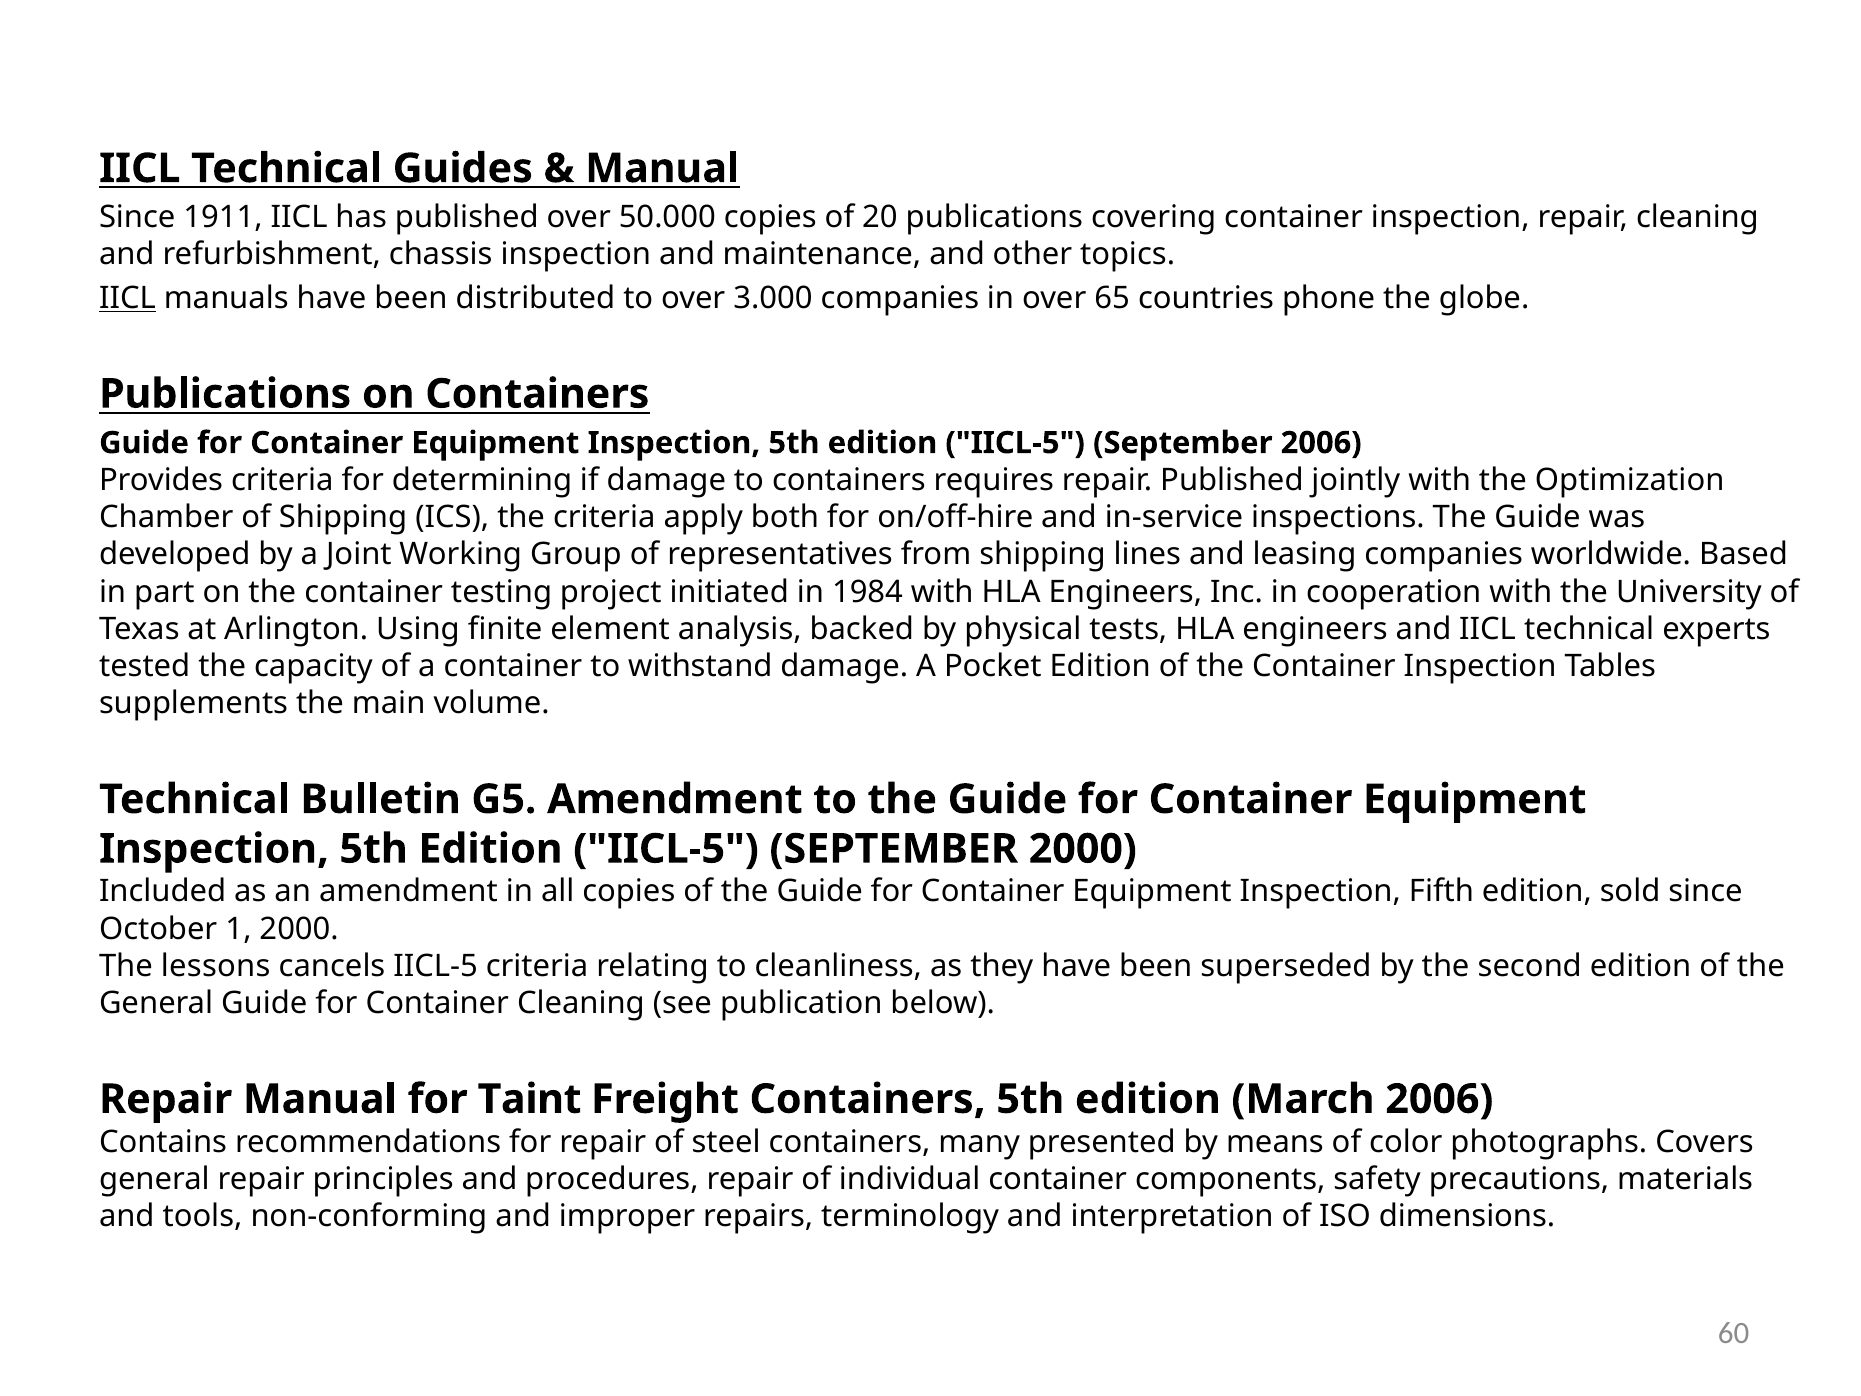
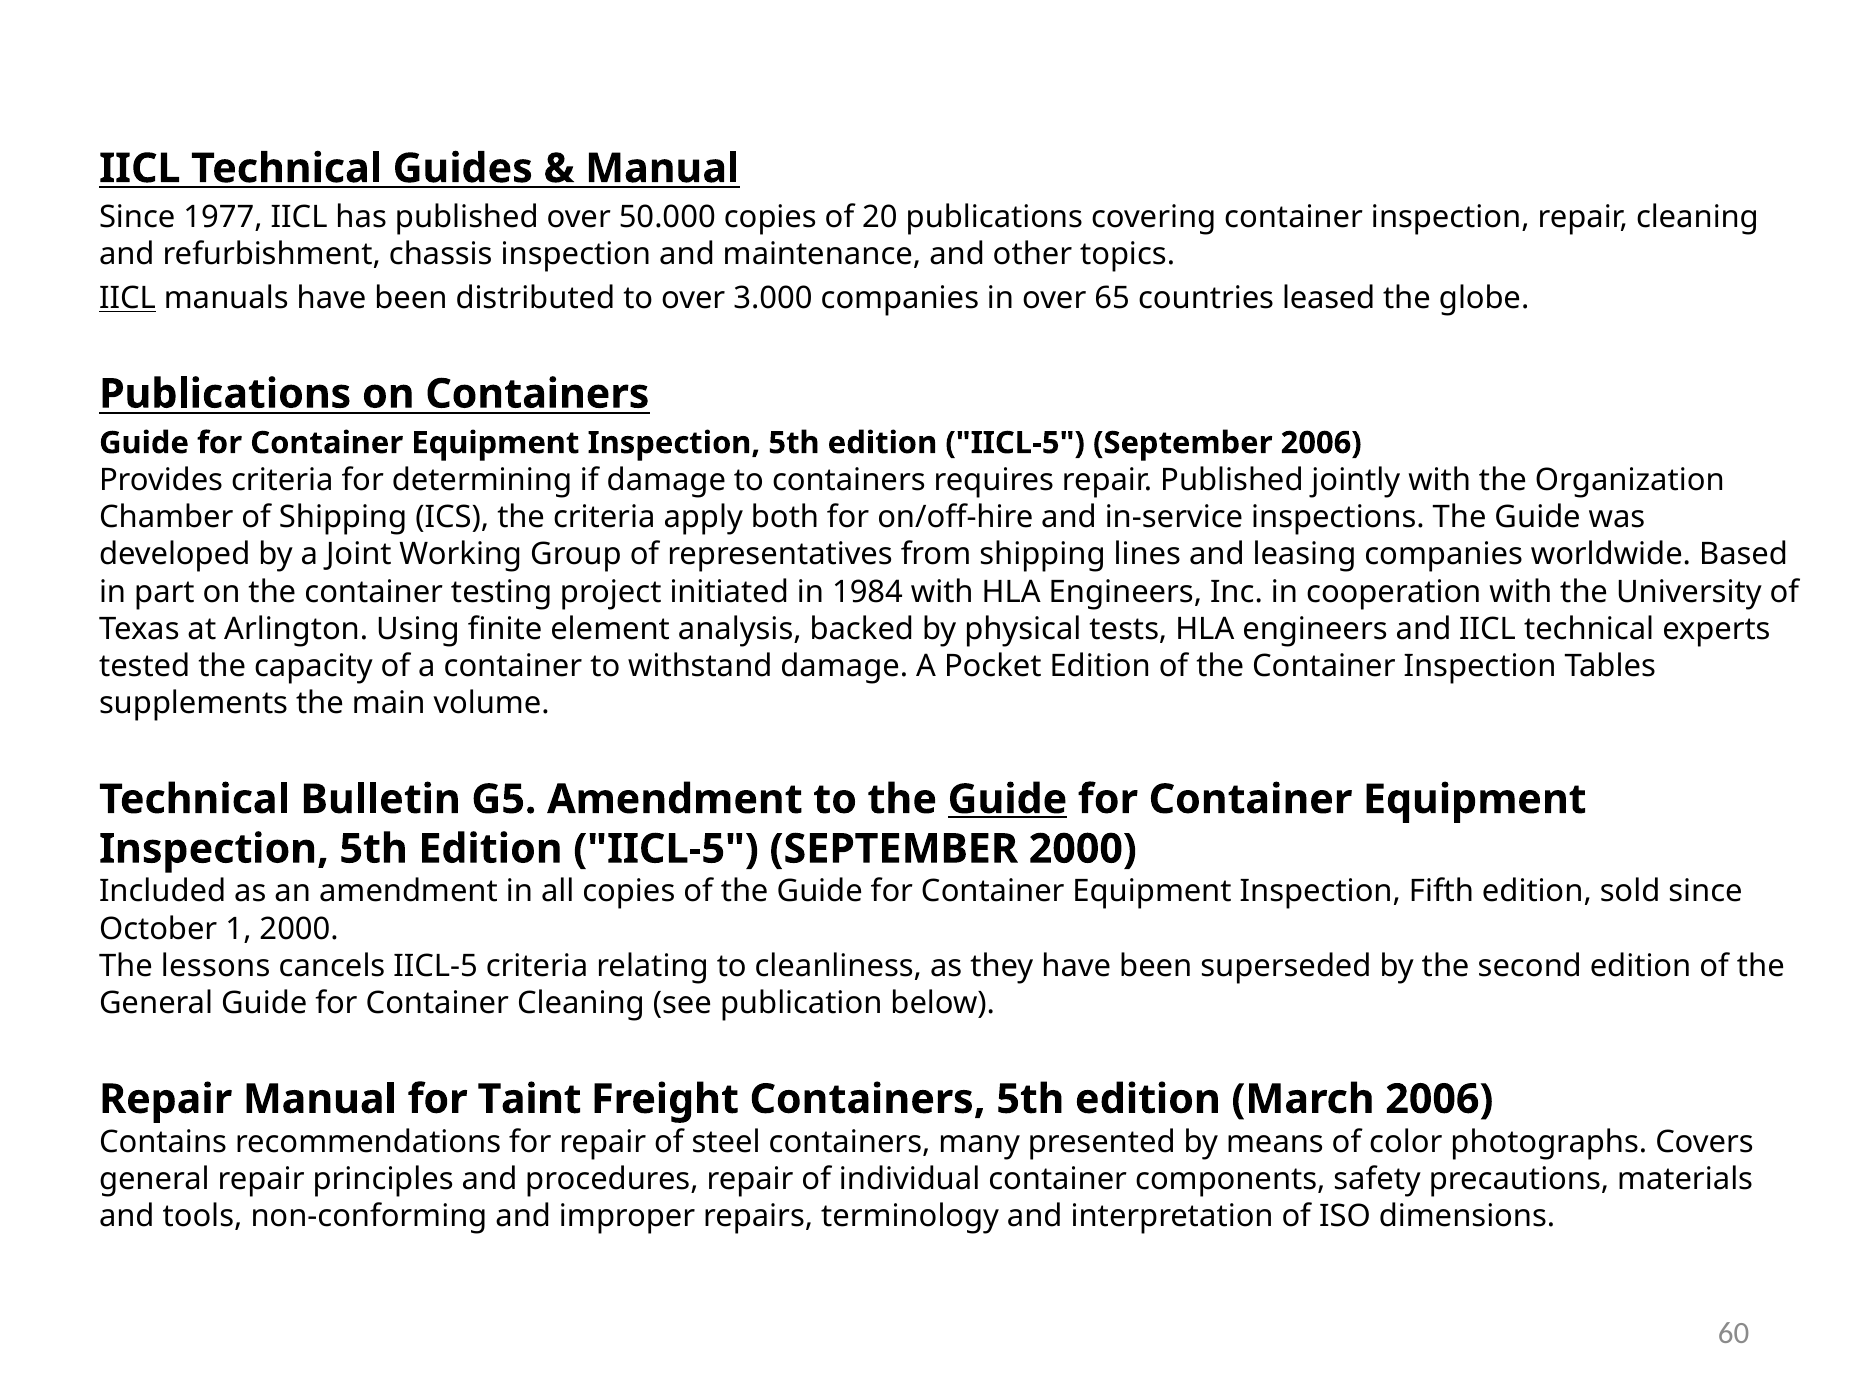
1911: 1911 -> 1977
phone: phone -> leased
Optimization: Optimization -> Organization
Guide at (1007, 799) underline: none -> present
